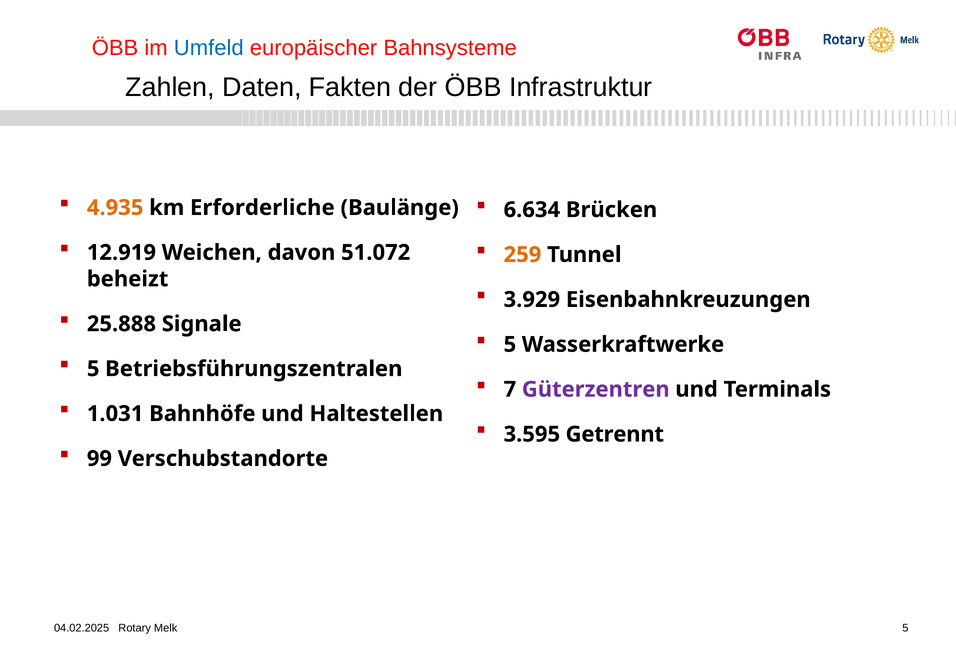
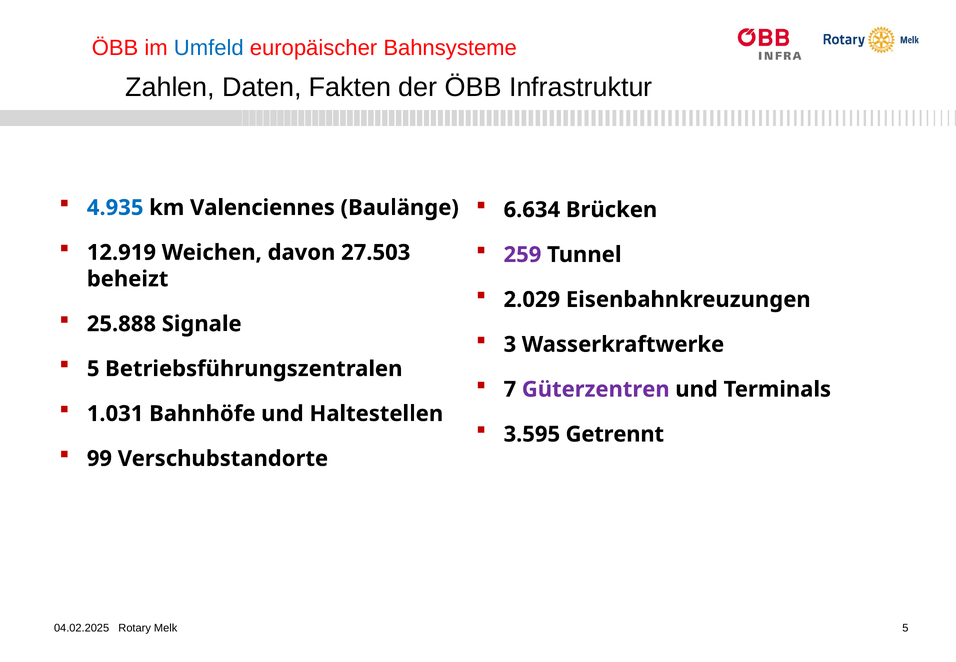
4.935 colour: orange -> blue
Erforderliche: Erforderliche -> Valenciennes
51.072: 51.072 -> 27.503
259 colour: orange -> purple
3.929: 3.929 -> 2.029
5 at (510, 344): 5 -> 3
